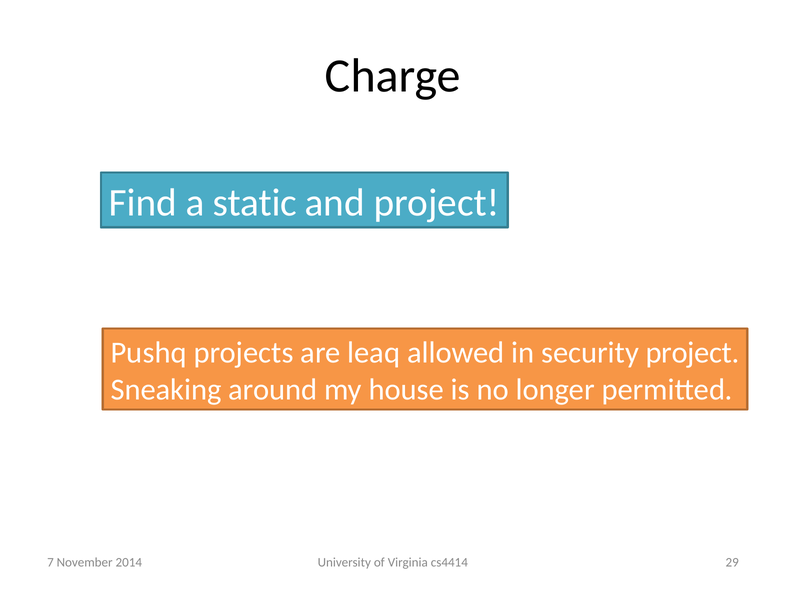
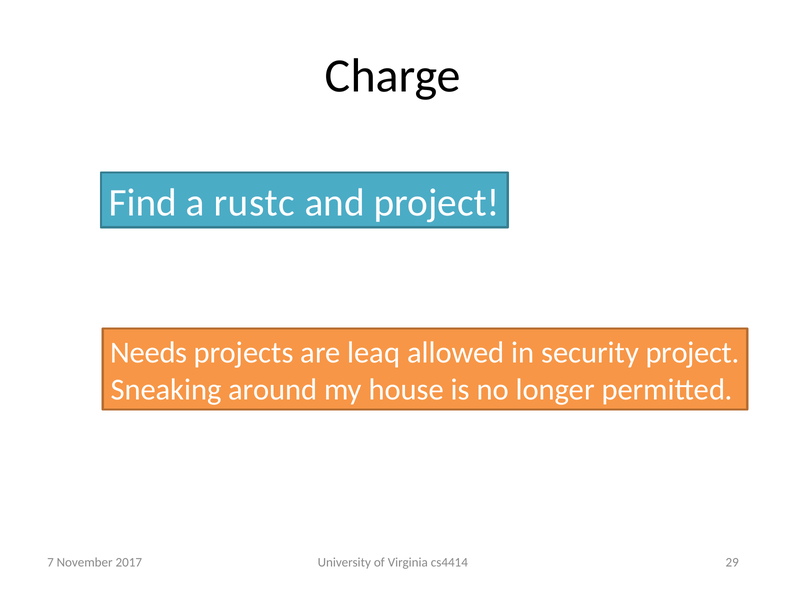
static: static -> rustc
Pushq: Pushq -> Needs
2014: 2014 -> 2017
